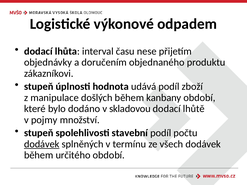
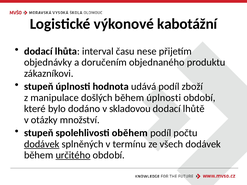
odpadem: odpadem -> kabotážní
během kanbany: kanbany -> úplnosti
pojmy: pojmy -> otázky
stavební: stavební -> oběhem
určitého underline: none -> present
